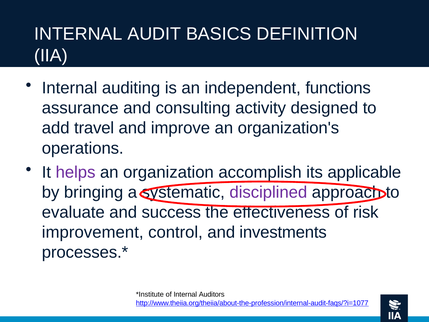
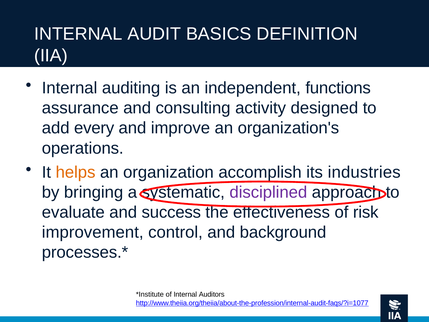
travel: travel -> every
helps colour: purple -> orange
applicable: applicable -> industries
investments: investments -> background
